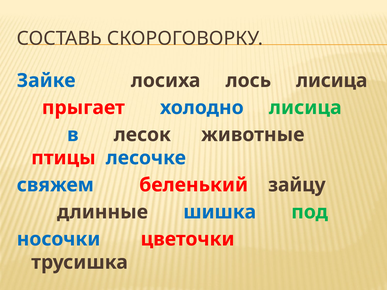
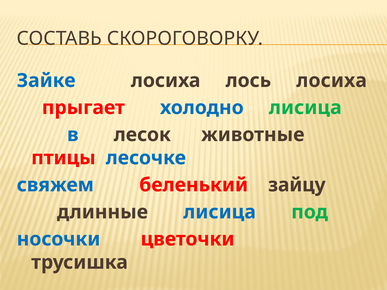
лось лисица: лисица -> лосиха
длинные шишка: шишка -> лисица
